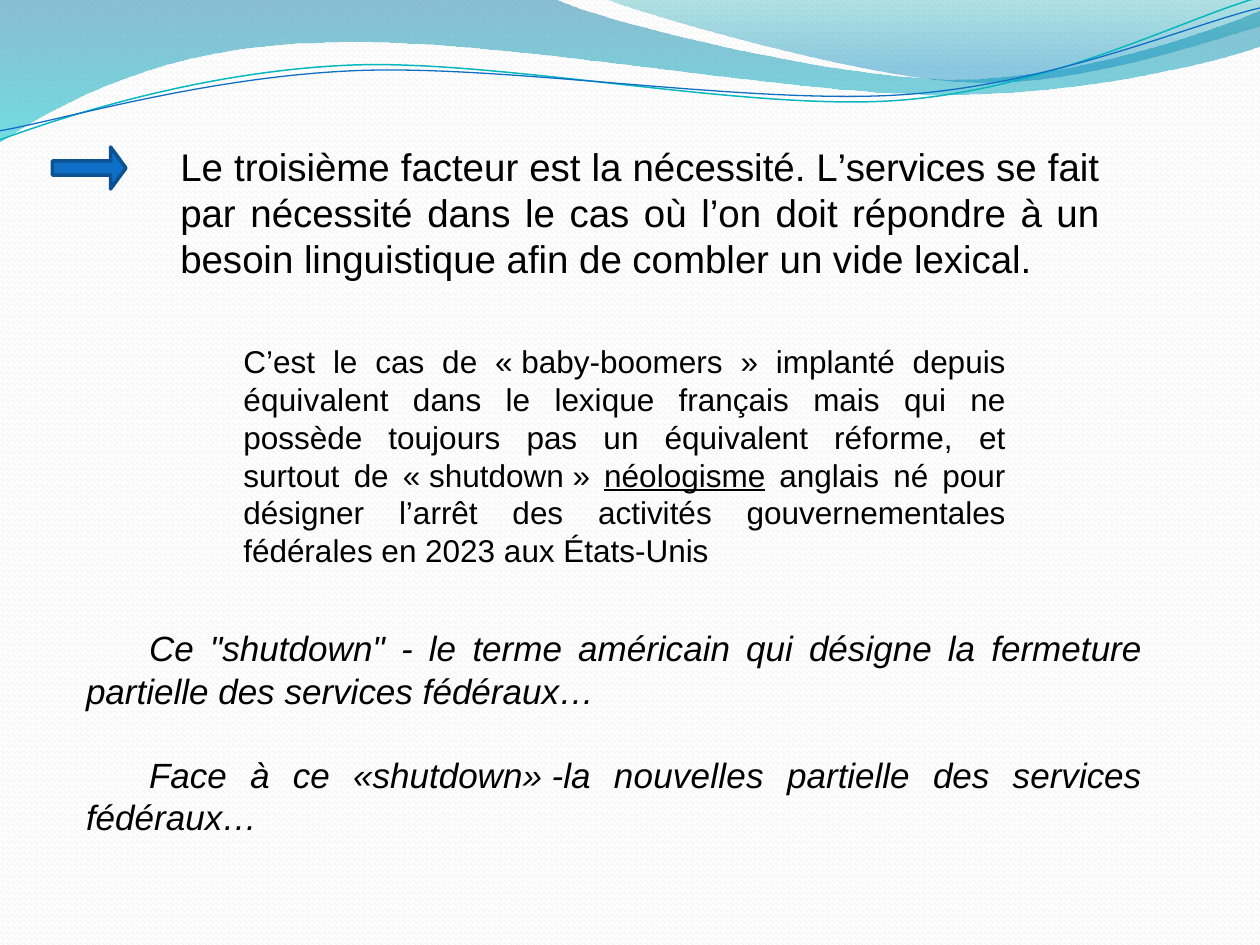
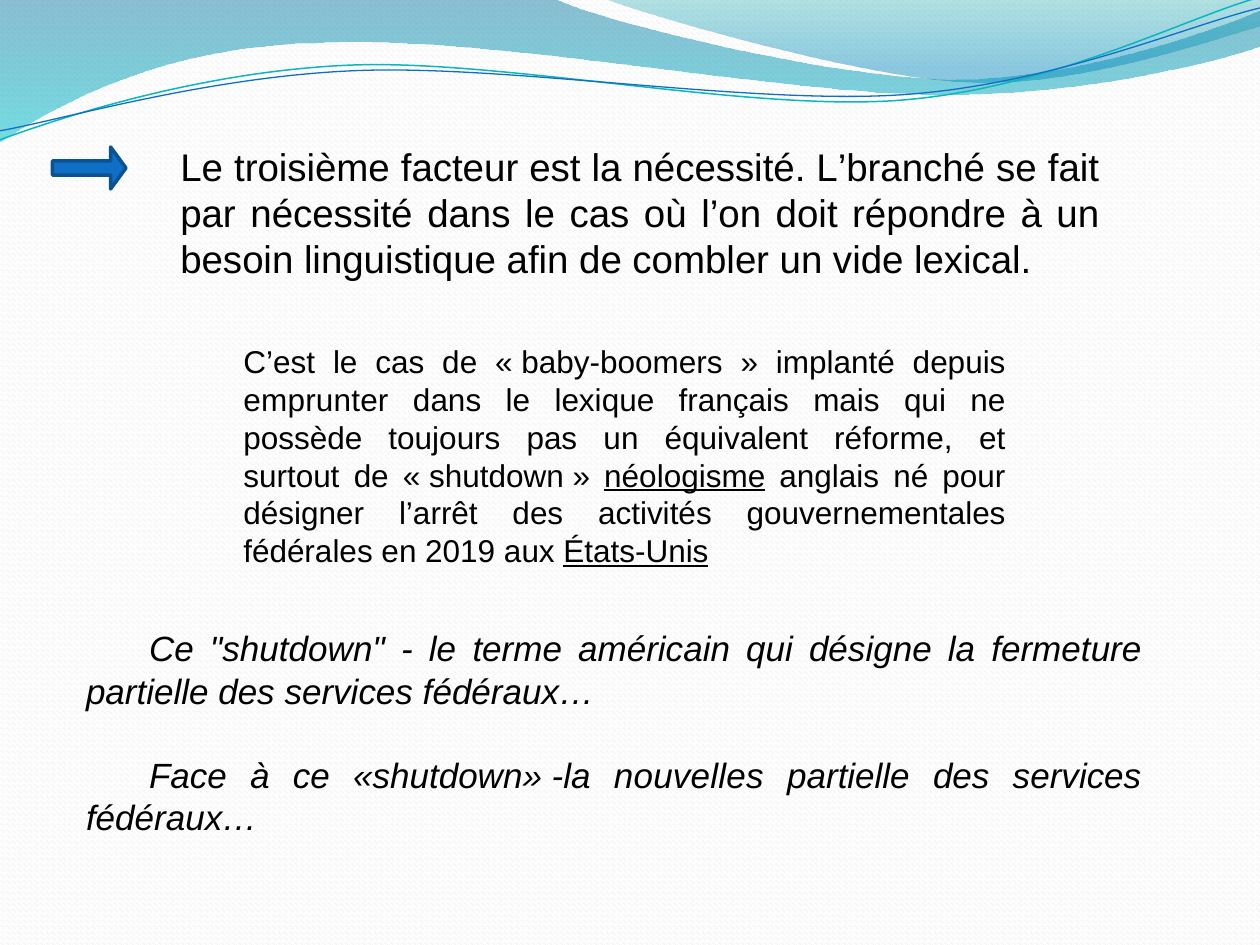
L’services: L’services -> L’branché
équivalent at (316, 401): équivalent -> emprunter
2023: 2023 -> 2019
États-Unis underline: none -> present
